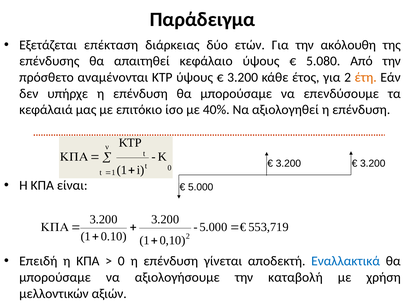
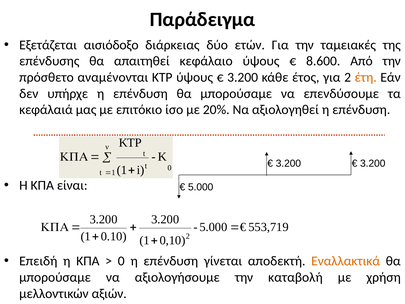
επέκταση: επέκταση -> αισιόδοξο
ακόλουθη: ακόλουθη -> ταμειακές
5.080: 5.080 -> 8.600
40%: 40% -> 20%
Εναλλακτικά colour: blue -> orange
